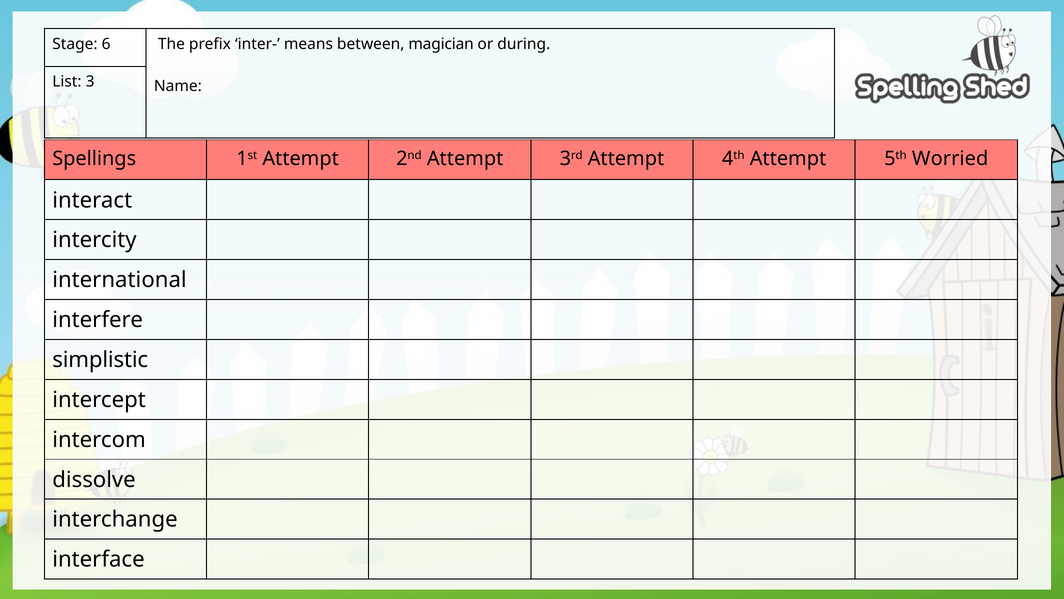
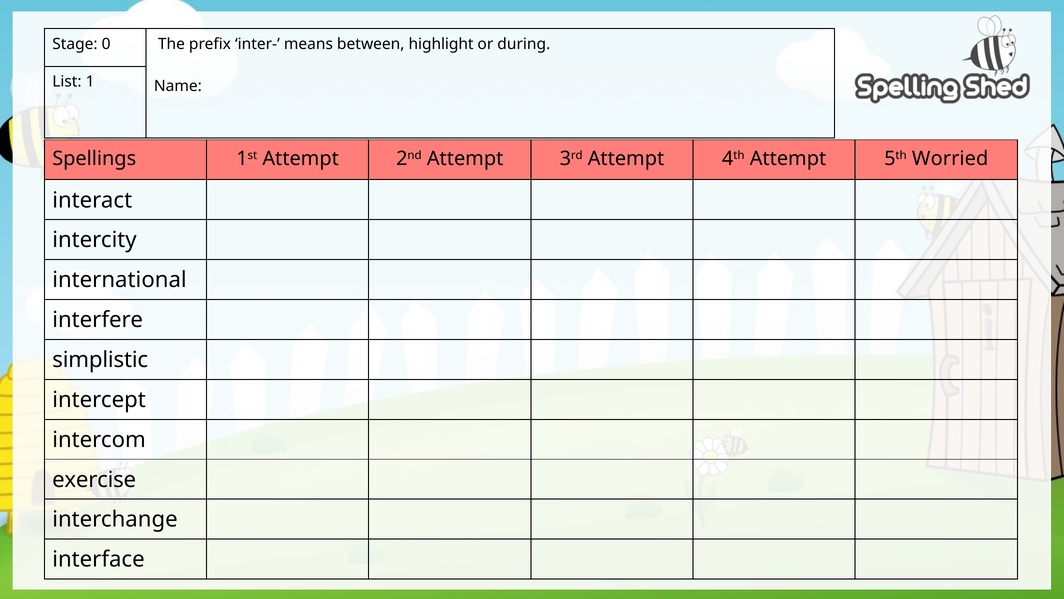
6: 6 -> 0
magician: magician -> highlight
3: 3 -> 1
dissolve: dissolve -> exercise
